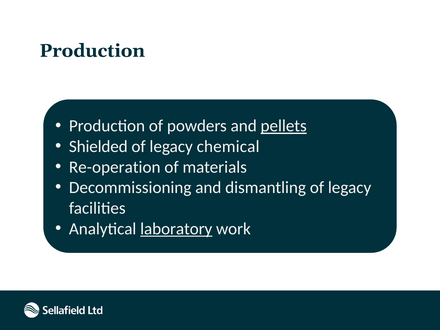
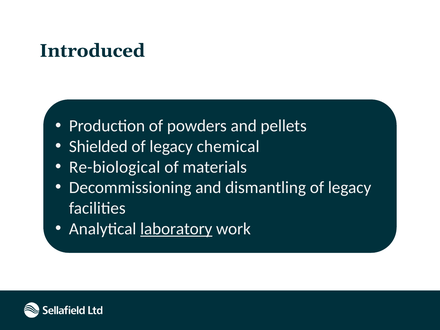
Production at (92, 51): Production -> Introduced
pellets underline: present -> none
Re-operation: Re-operation -> Re-biological
